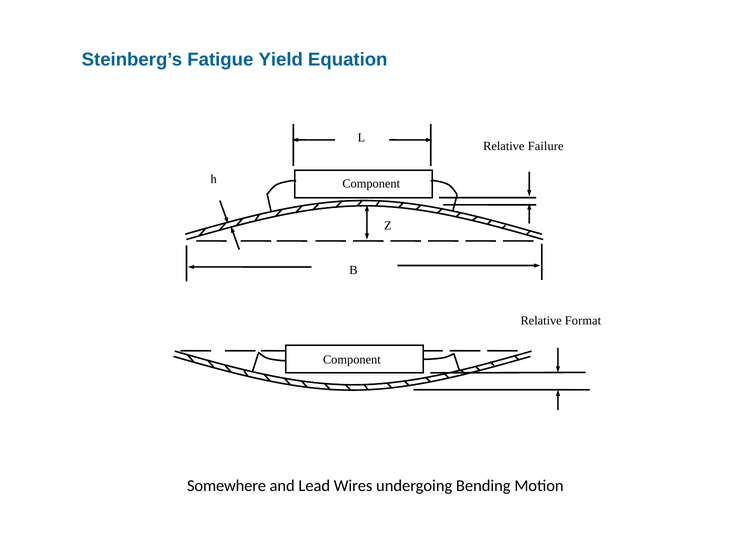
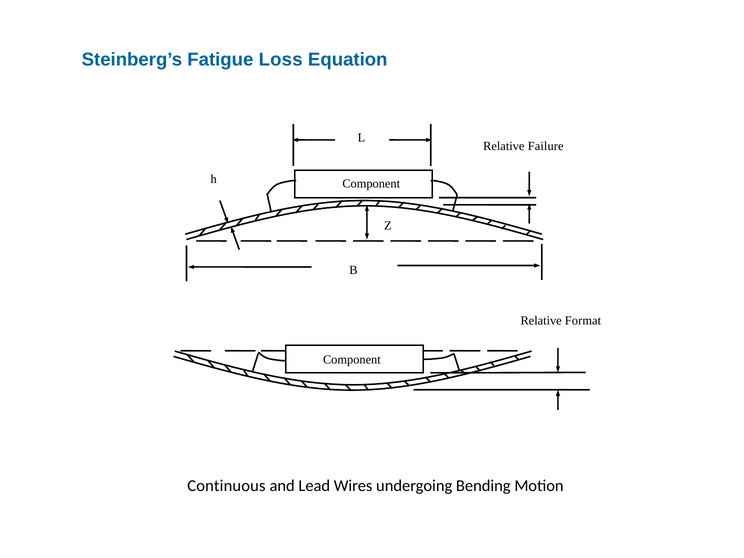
Yield: Yield -> Loss
Somewhere: Somewhere -> Continuous
